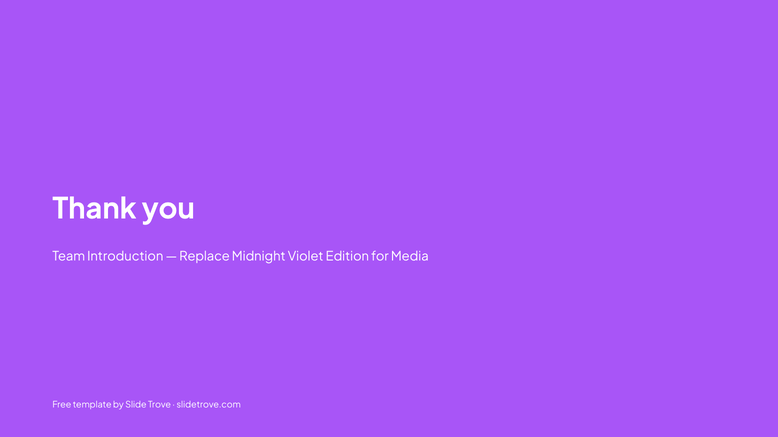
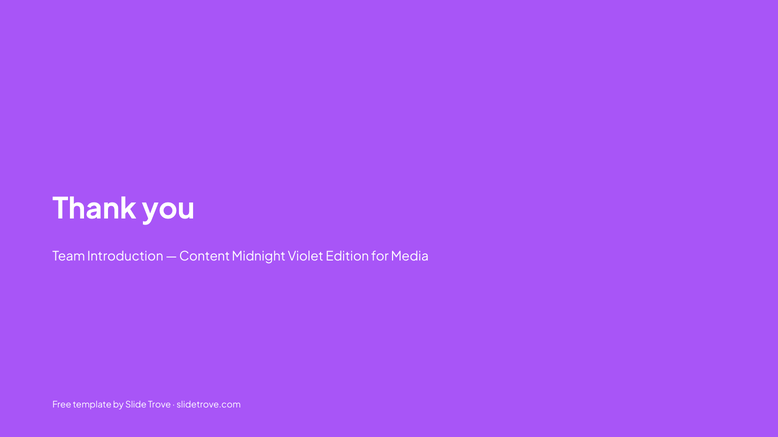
Replace: Replace -> Content
